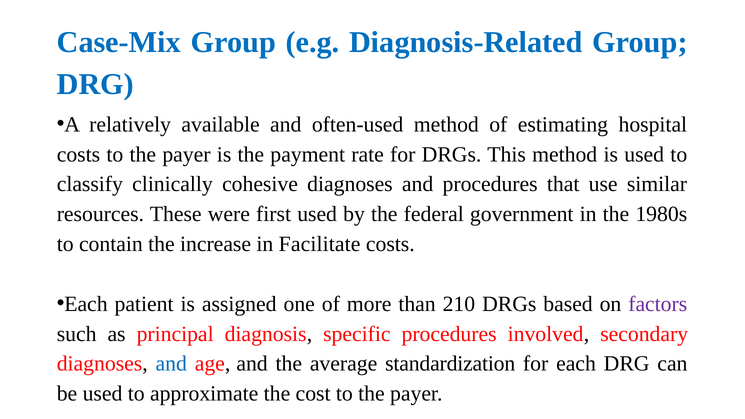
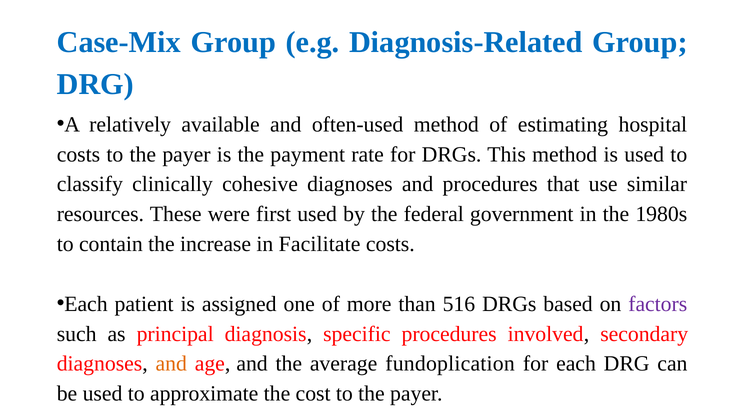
210: 210 -> 516
and at (171, 364) colour: blue -> orange
standardization: standardization -> fundoplication
